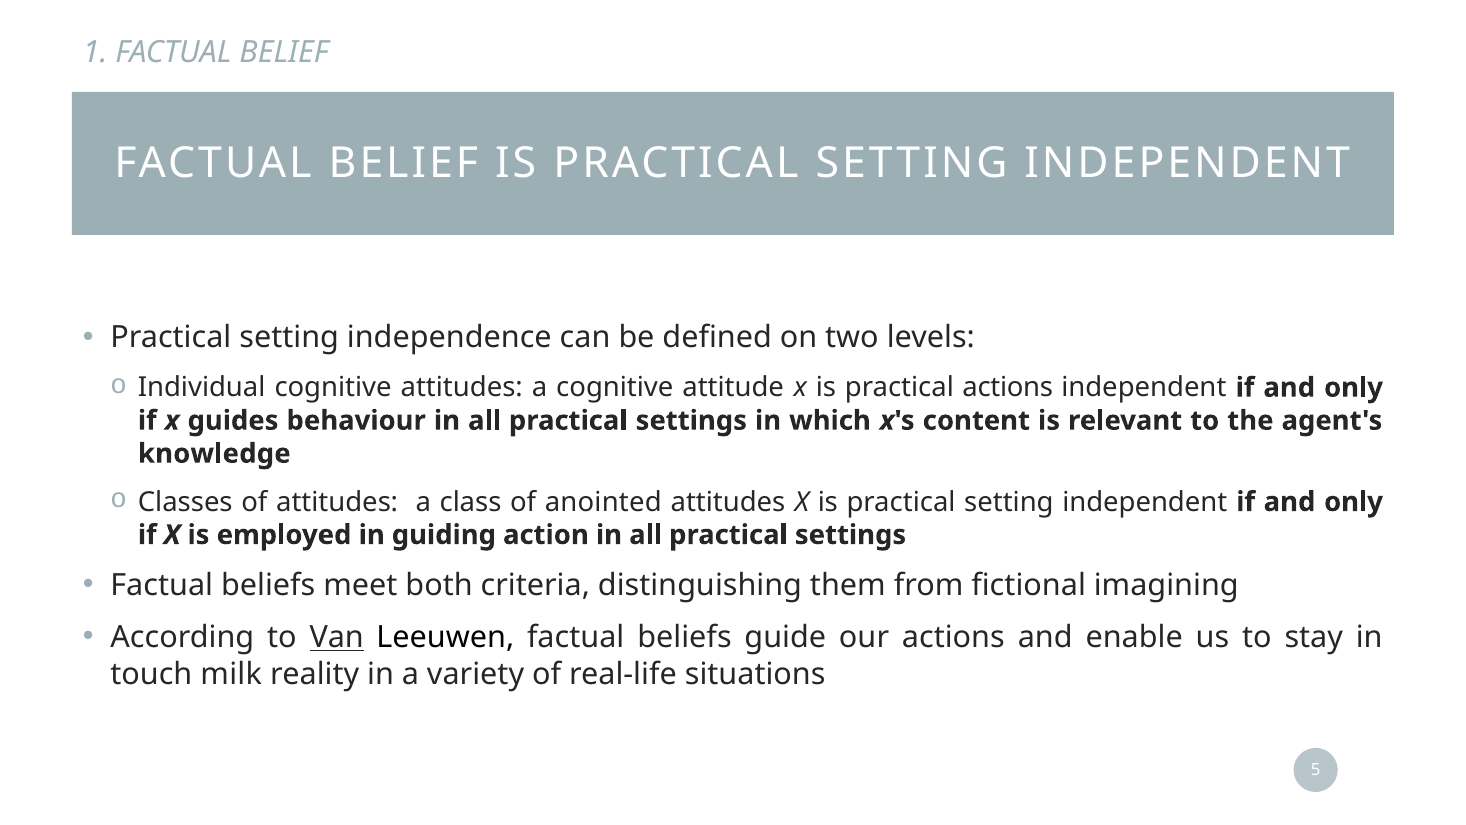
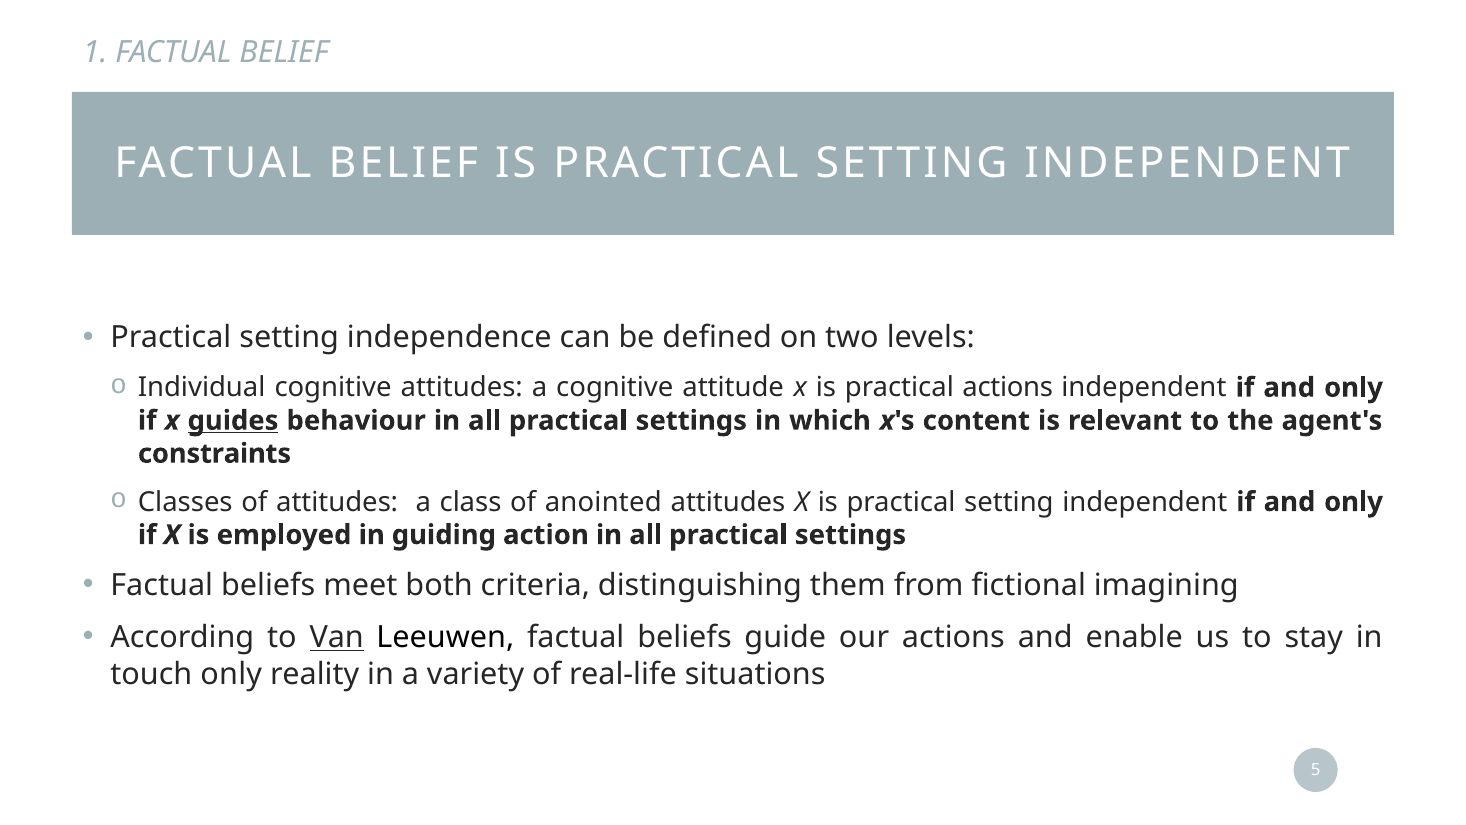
guides underline: none -> present
knowledge: knowledge -> constraints
touch milk: milk -> only
